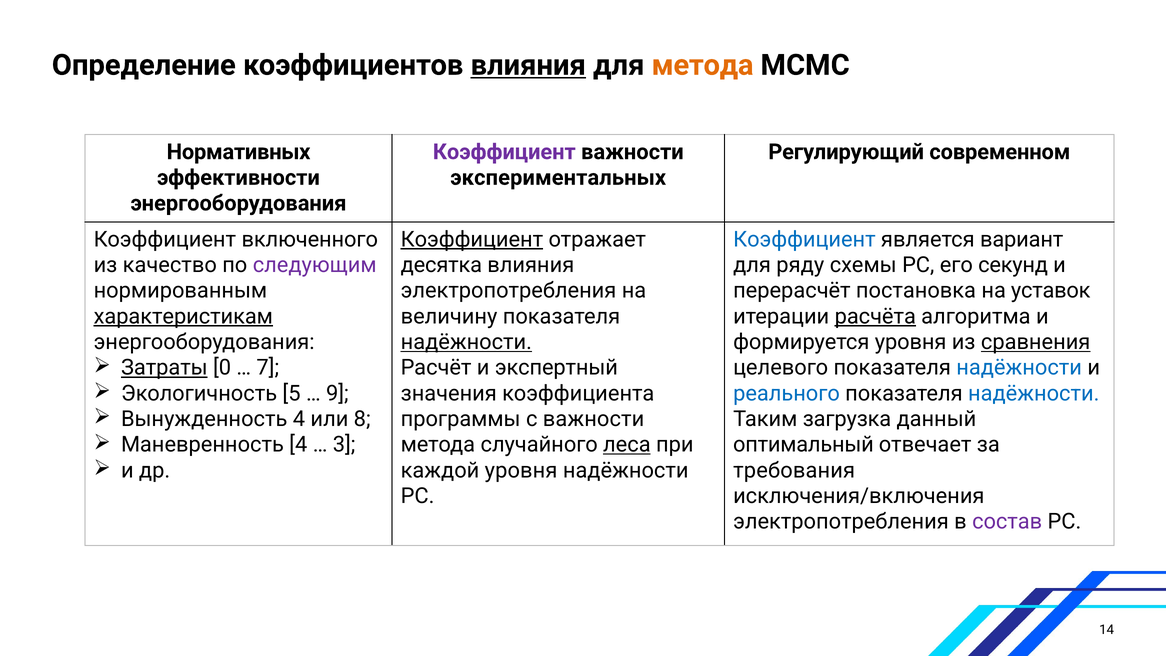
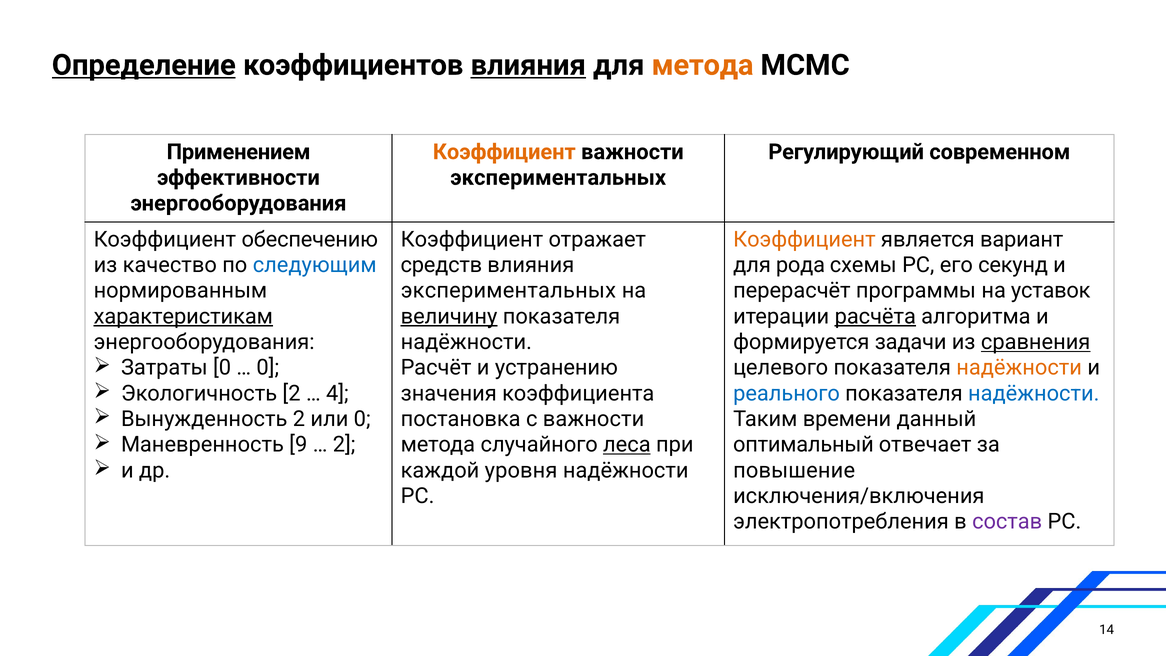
Определение underline: none -> present
Нормативных: Нормативных -> Применением
Коэффициент at (504, 152) colour: purple -> orange
включенного: включенного -> обеспечению
Коэффициент at (472, 239) underline: present -> none
Коэффициент at (804, 239) colour: blue -> orange
следующим colour: purple -> blue
десятка: десятка -> средств
ряду: ряду -> рода
электропотребления at (508, 291): электропотребления -> экспериментальных
постановка: постановка -> программы
величину underline: none -> present
надёжности at (466, 342) underline: present -> none
формируется уровня: уровня -> задачи
Затраты underline: present -> none
7 at (268, 368): 7 -> 0
экспертный: экспертный -> устранению
надёжности at (1019, 368) colour: blue -> orange
Экологичность 5: 5 -> 2
9: 9 -> 4
Вынужденность 4: 4 -> 2
или 8: 8 -> 0
программы: программы -> постановка
загрузка: загрузка -> времени
Маневренность 4: 4 -> 9
3 at (344, 445): 3 -> 2
требования: требования -> повышение
